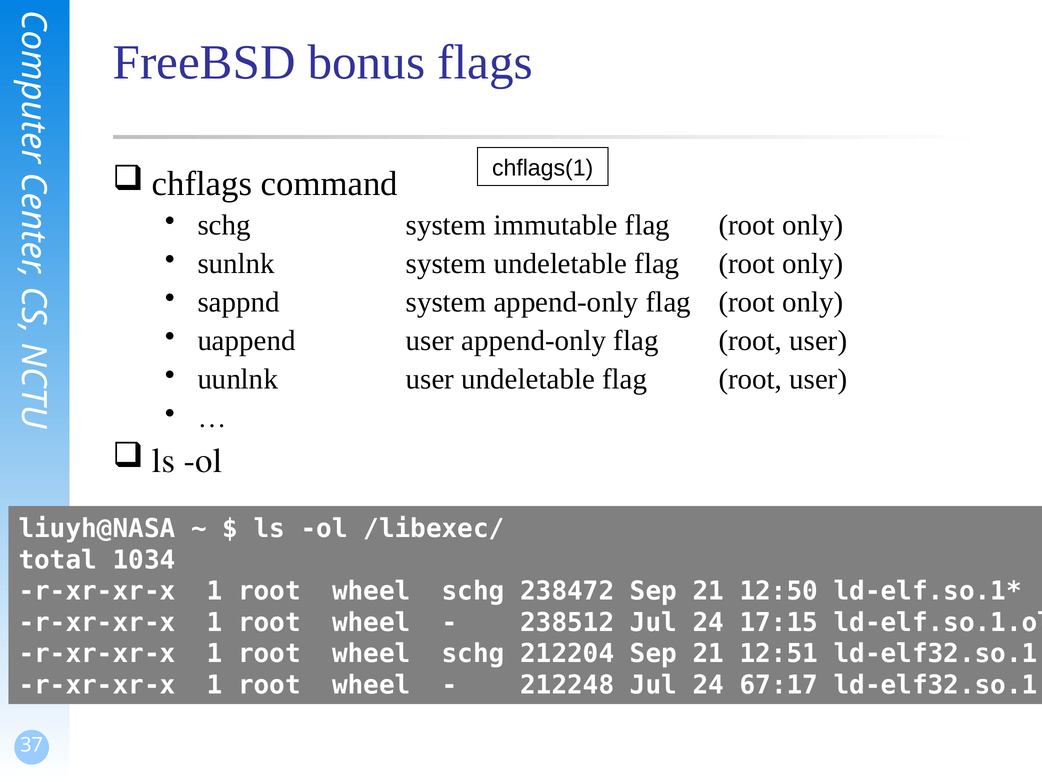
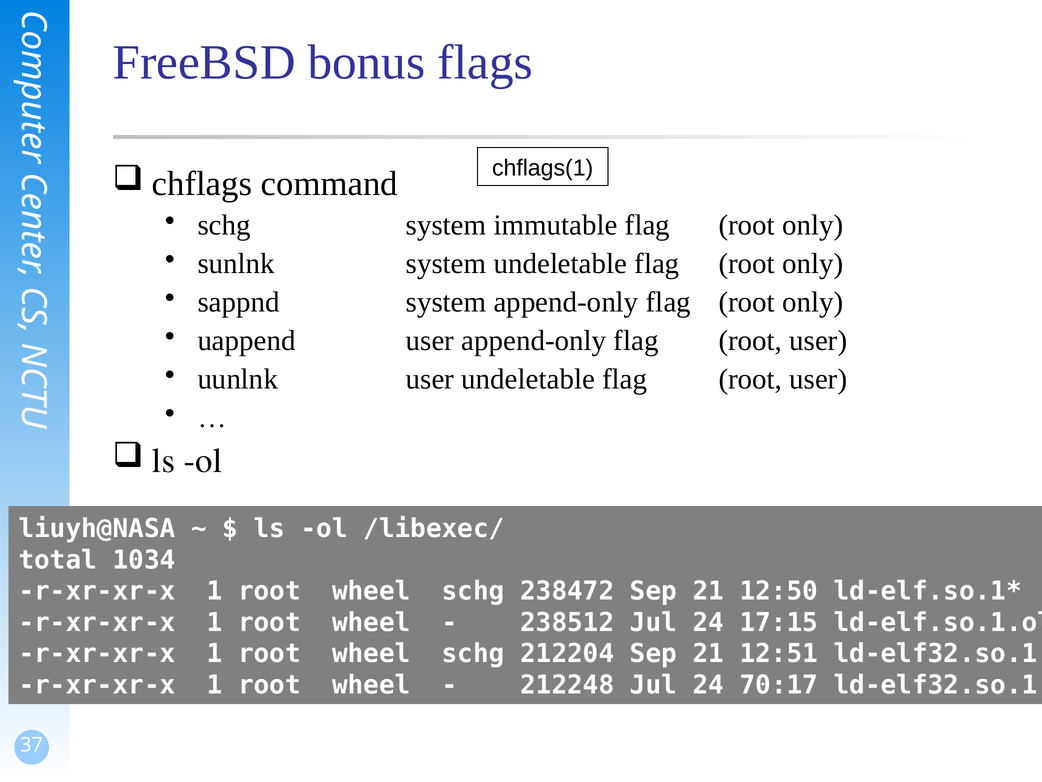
67:17: 67:17 -> 70:17
